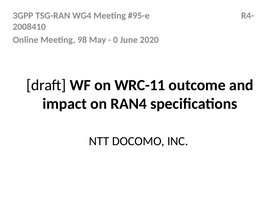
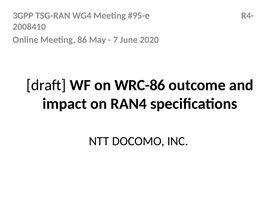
98: 98 -> 86
0: 0 -> 7
WRC-11: WRC-11 -> WRC-86
